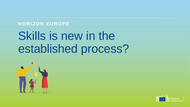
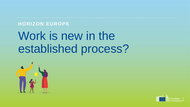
Skills: Skills -> Work
